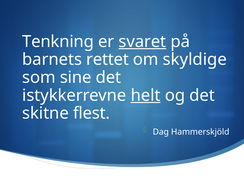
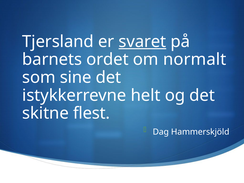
Tenkning: Tenkning -> Tjersland
rettet: rettet -> ordet
skyldige: skyldige -> normalt
helt underline: present -> none
